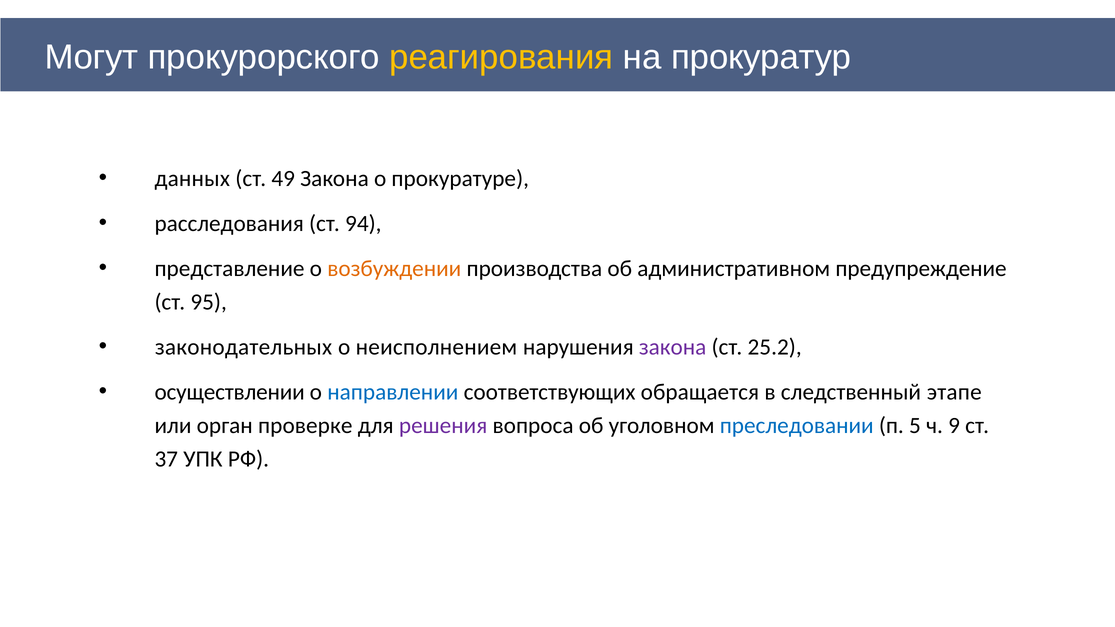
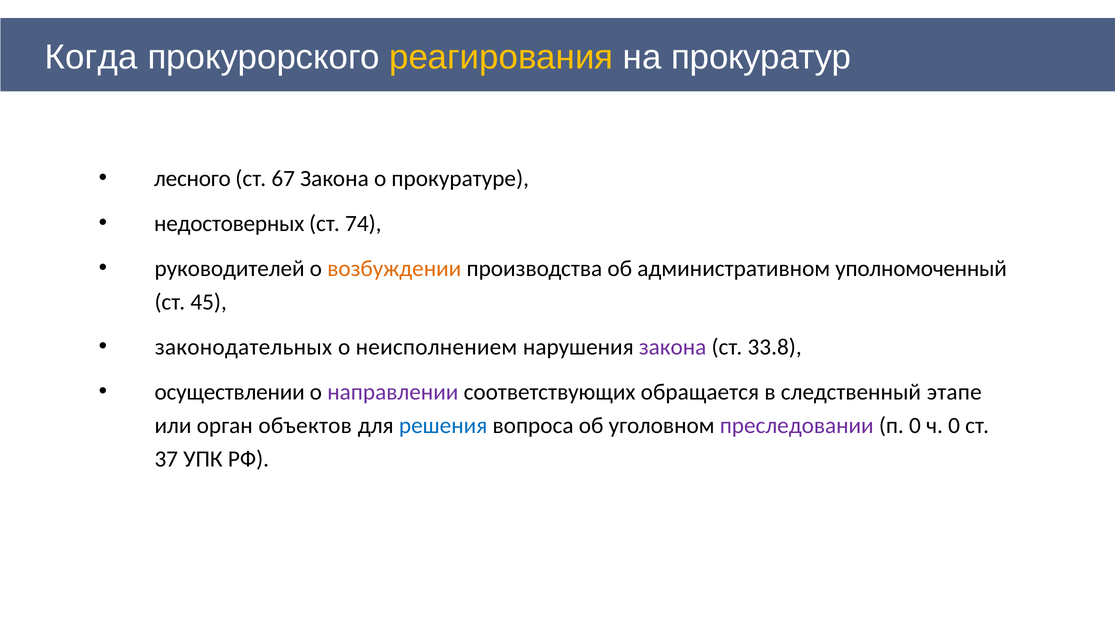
Могут: Могут -> Когда
данных: данных -> лесного
49: 49 -> 67
расследования: расследования -> недостоверных
94: 94 -> 74
представление: представление -> руководителей
предупреждение: предупреждение -> уполномоченный
95: 95 -> 45
25.2: 25.2 -> 33.8
направлении colour: blue -> purple
проверке: проверке -> объектов
решения colour: purple -> blue
преследовании colour: blue -> purple
п 5: 5 -> 0
ч 9: 9 -> 0
